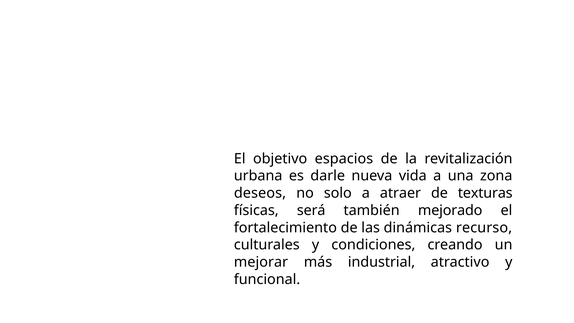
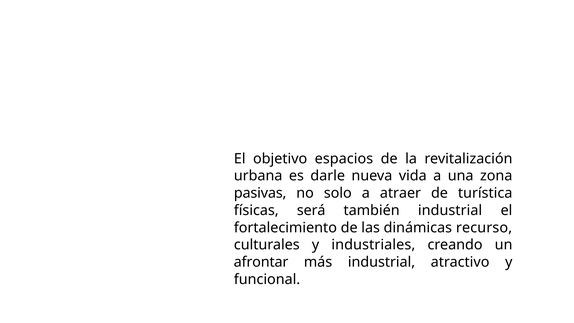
deseos: deseos -> pasivas
texturas: texturas -> turística
también mejorado: mejorado -> industrial
condiciones: condiciones -> industriales
mejorar: mejorar -> afrontar
